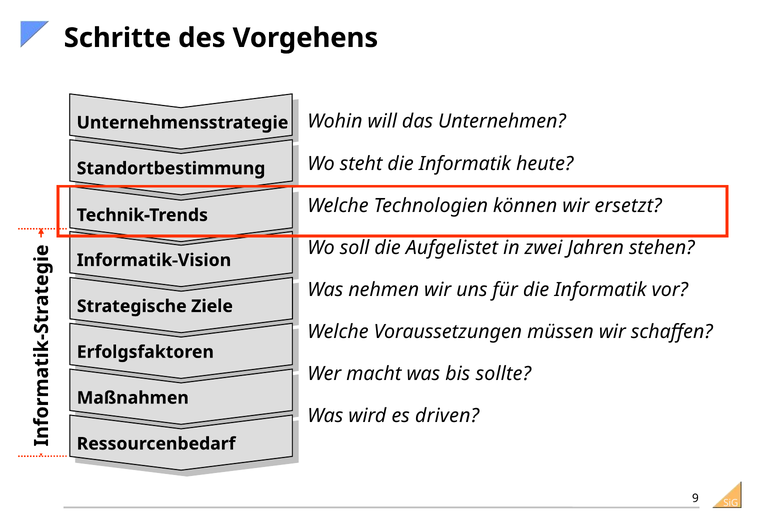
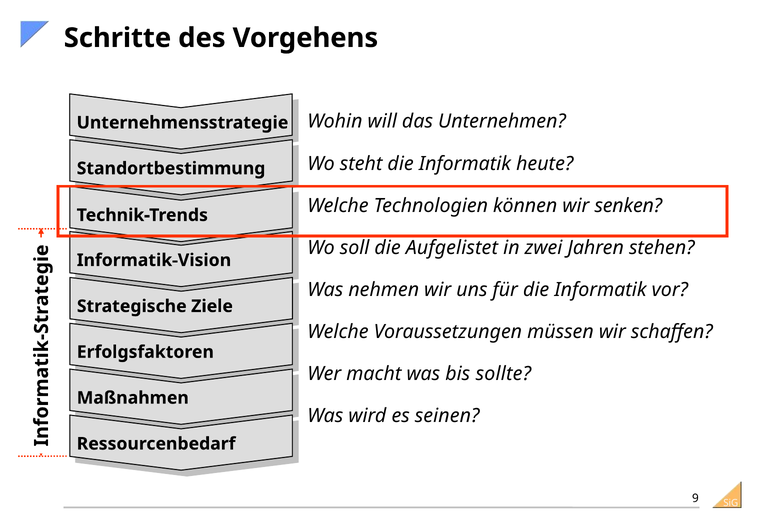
ersetzt: ersetzt -> senken
driven: driven -> seinen
